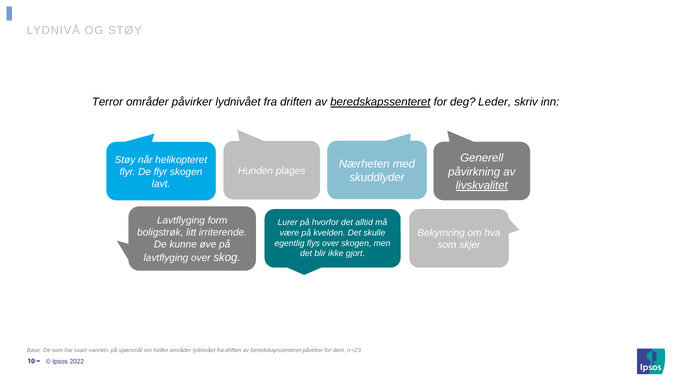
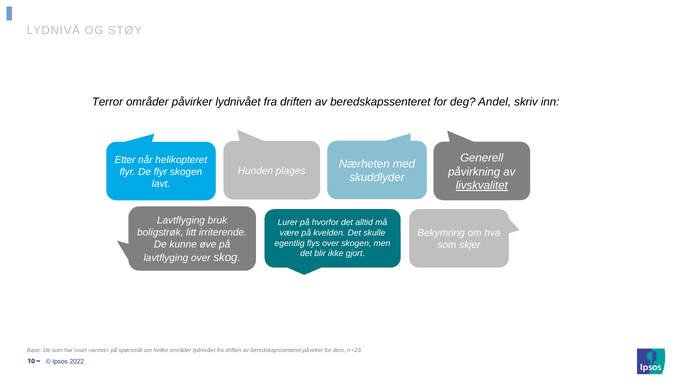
beredskapssenteret at (380, 102) underline: present -> none
Leder: Leder -> Andel
Støy at (125, 159): Støy -> Etter
form: form -> bruk
